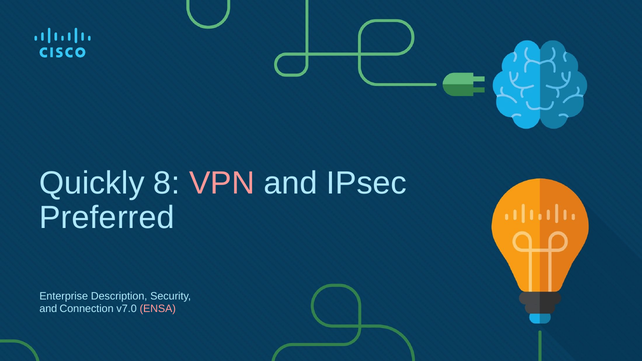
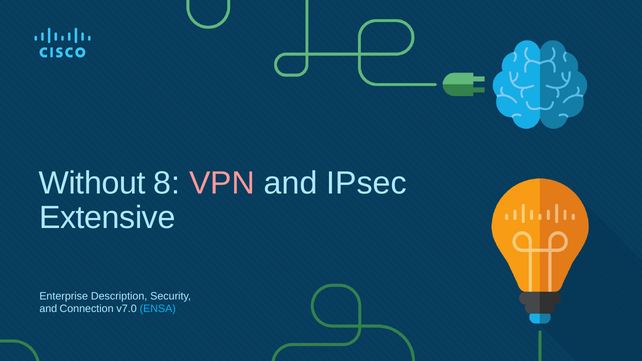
Quickly: Quickly -> Without
Preferred: Preferred -> Extensive
ENSA colour: pink -> light blue
